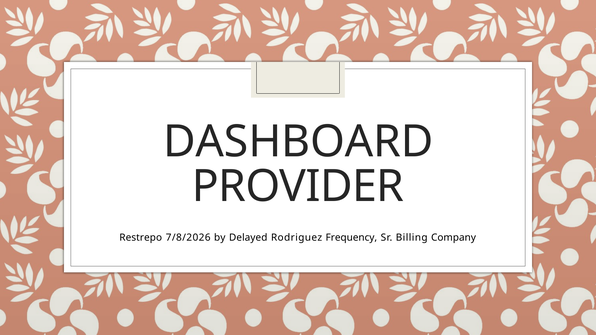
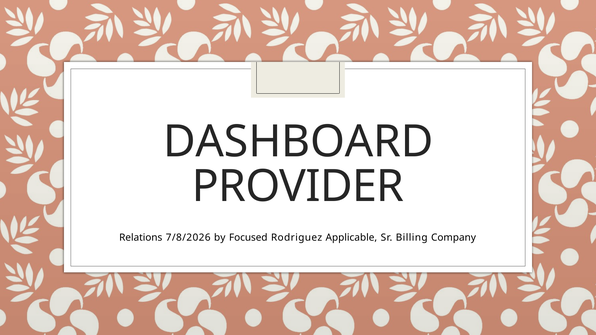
Restrepo: Restrepo -> Relations
Delayed: Delayed -> Focused
Frequency: Frequency -> Applicable
